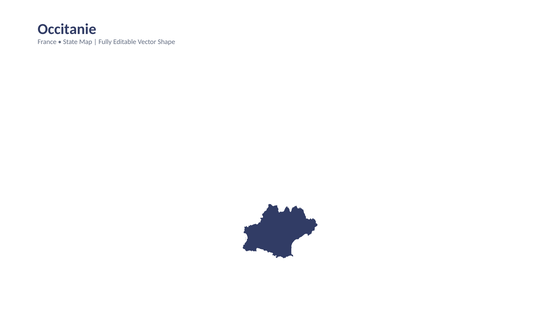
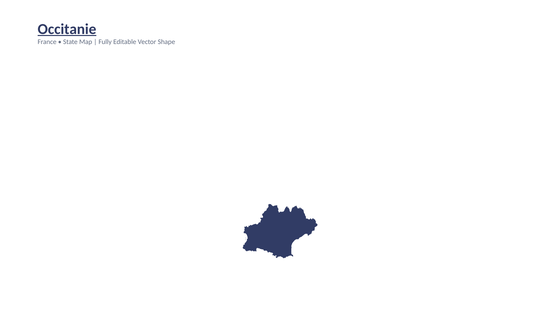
Occitanie underline: none -> present
